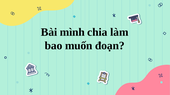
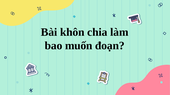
mình: mình -> khôn
